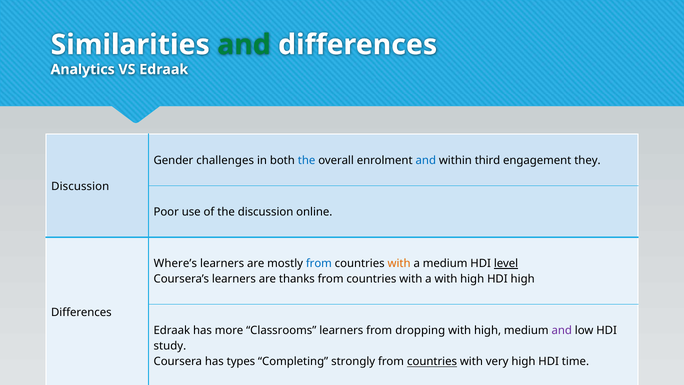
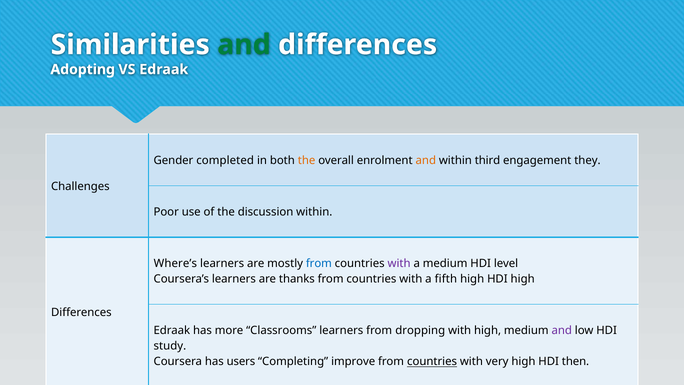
Analytics: Analytics -> Adopting
challenges: challenges -> completed
the at (307, 160) colour: blue -> orange
and at (426, 160) colour: blue -> orange
Discussion at (80, 186): Discussion -> Challenges
discussion online: online -> within
with at (399, 263) colour: orange -> purple
level underline: present -> none
a with: with -> fifth
types: types -> users
strongly: strongly -> improve
time: time -> then
